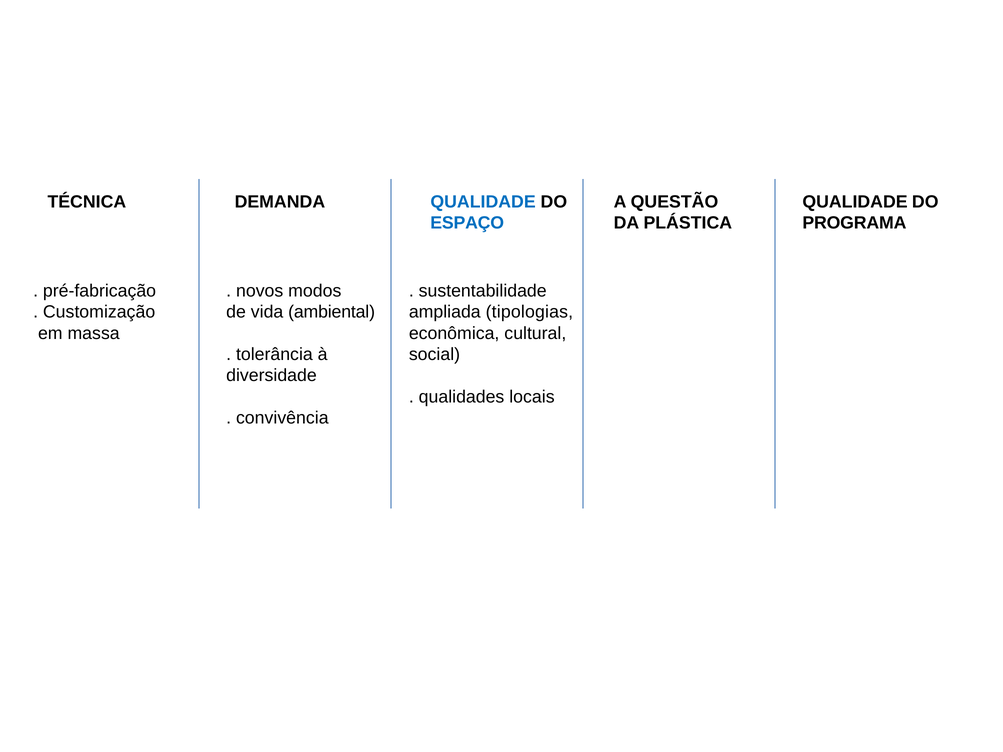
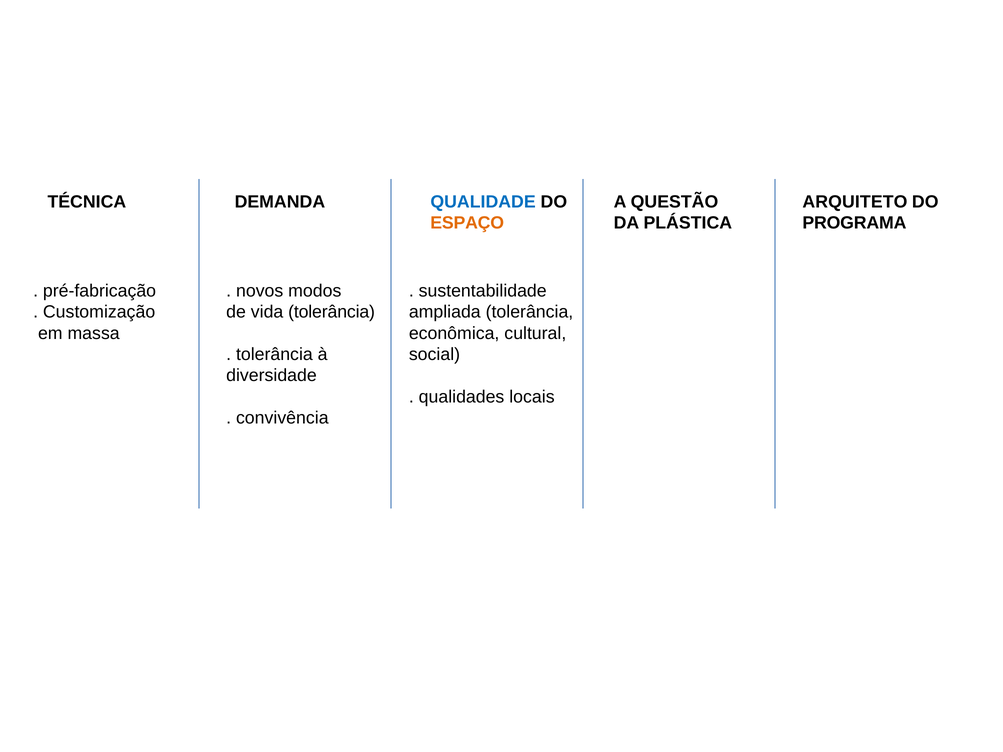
QUALIDADE at (855, 202): QUALIDADE -> ARQUITETO
ESPAÇO colour: blue -> orange
vida ambiental: ambiental -> tolerância
ampliada tipologias: tipologias -> tolerância
